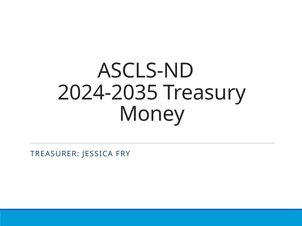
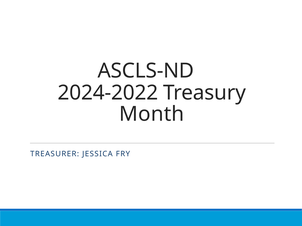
2024-2035: 2024-2035 -> 2024-2022
Money: Money -> Month
